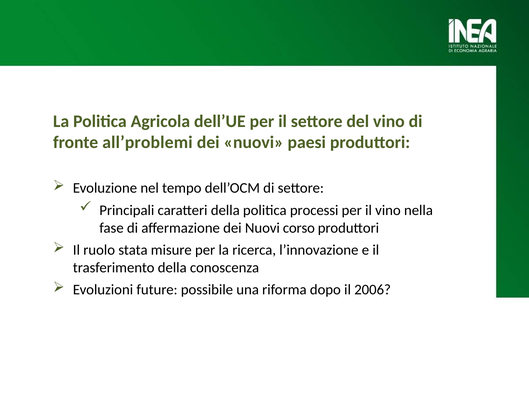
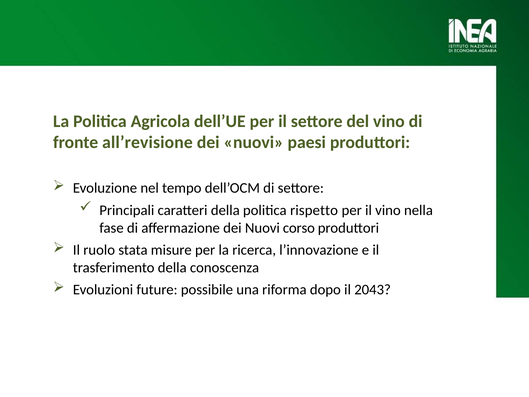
all’problemi: all’problemi -> all’revisione
processi: processi -> rispetto
2006: 2006 -> 2043
